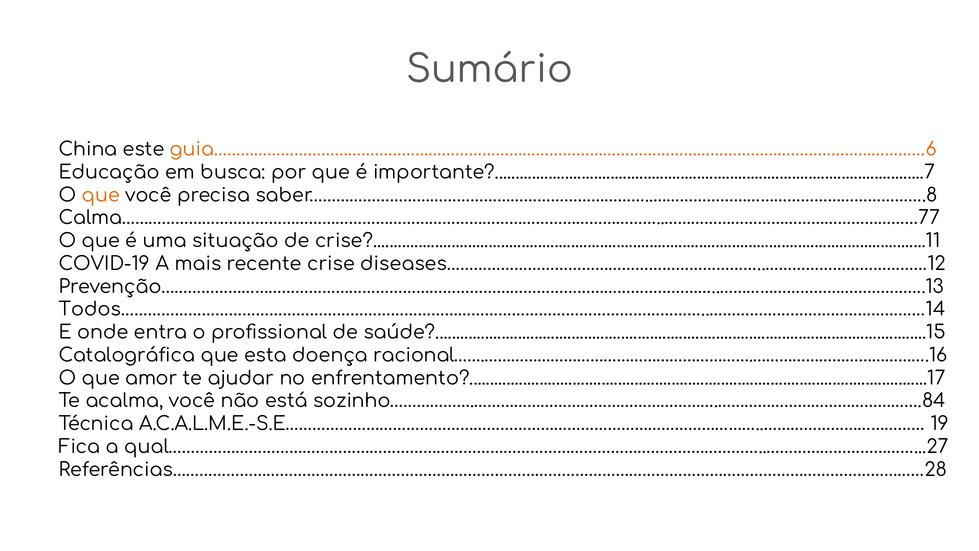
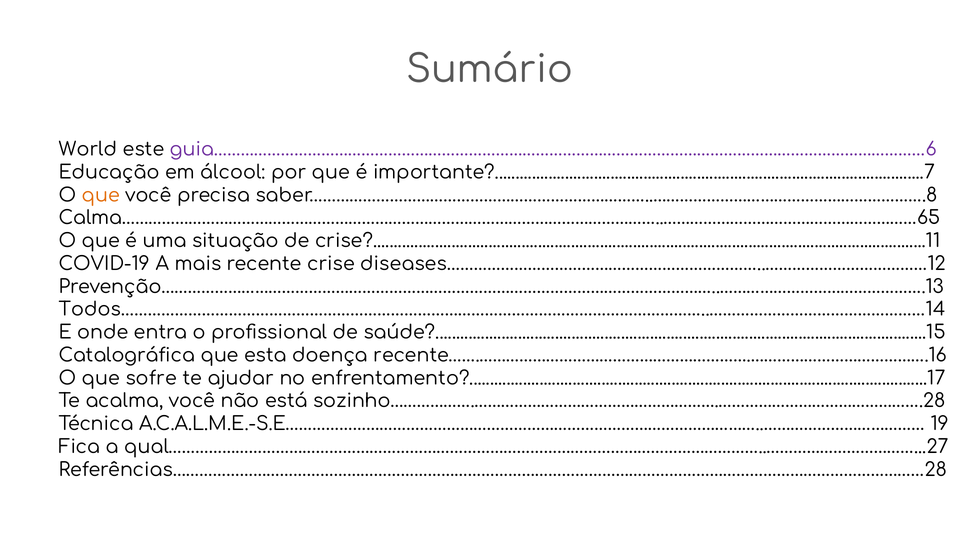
China: China -> World
guia……………………………………………………………………………………………………………………………………………6 colour: orange -> purple
busca: busca -> álcool
Calma…………………………………………………………………………………………………………..…………………………………………………77: Calma…………………………………………………………………………………………………………..…………………………………………………77 -> Calma…………………………………………………………………………………………………………..…………………………………………………65
racional…….…………………………………………………….………………………………….16: racional…….…………………………………………………….………………………………….16 -> recente…….…………………………………………………….………………………………….16
amor: amor -> sofre
sozinho……………….……………………………………………….……………………………………….84: sozinho……………….……………………………………………….……………………………………….84 -> sozinho……………….……………………………………………….……………………………………….28
